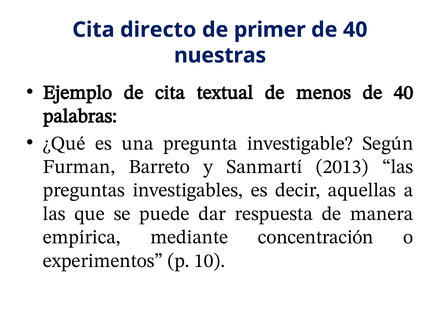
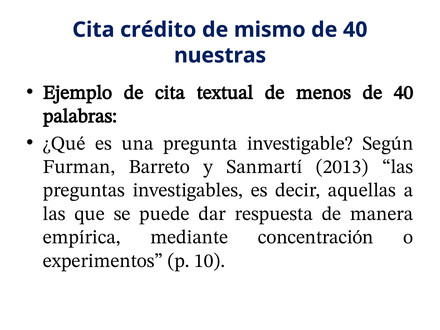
directo: directo -> crédito
primer: primer -> mismo
